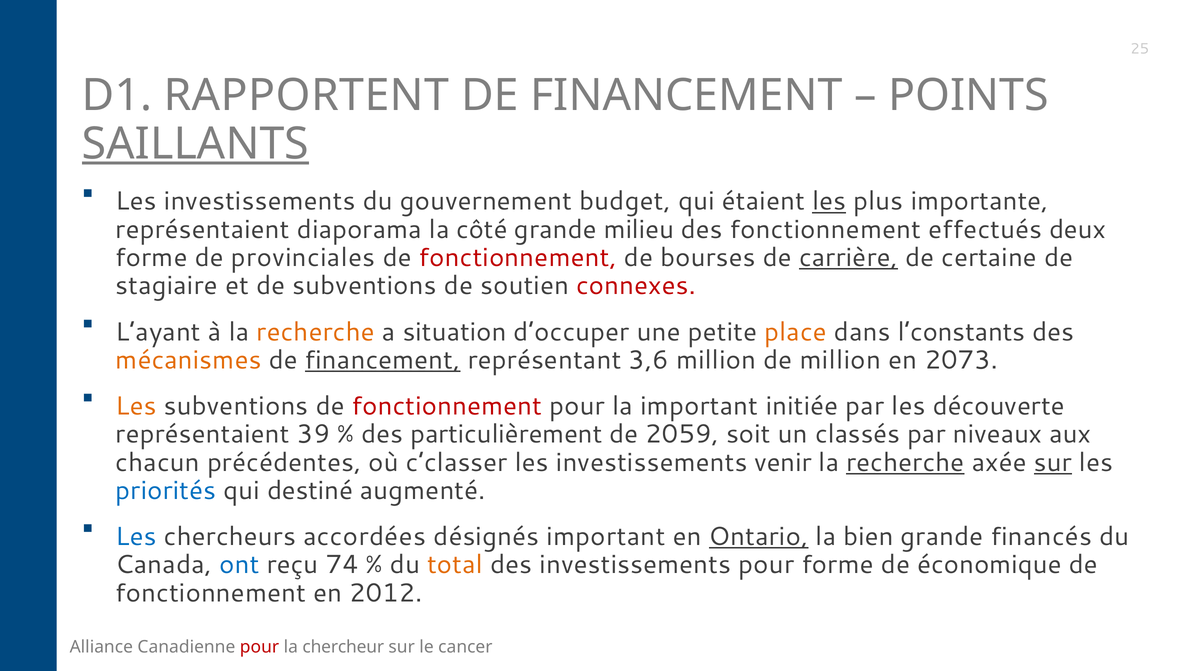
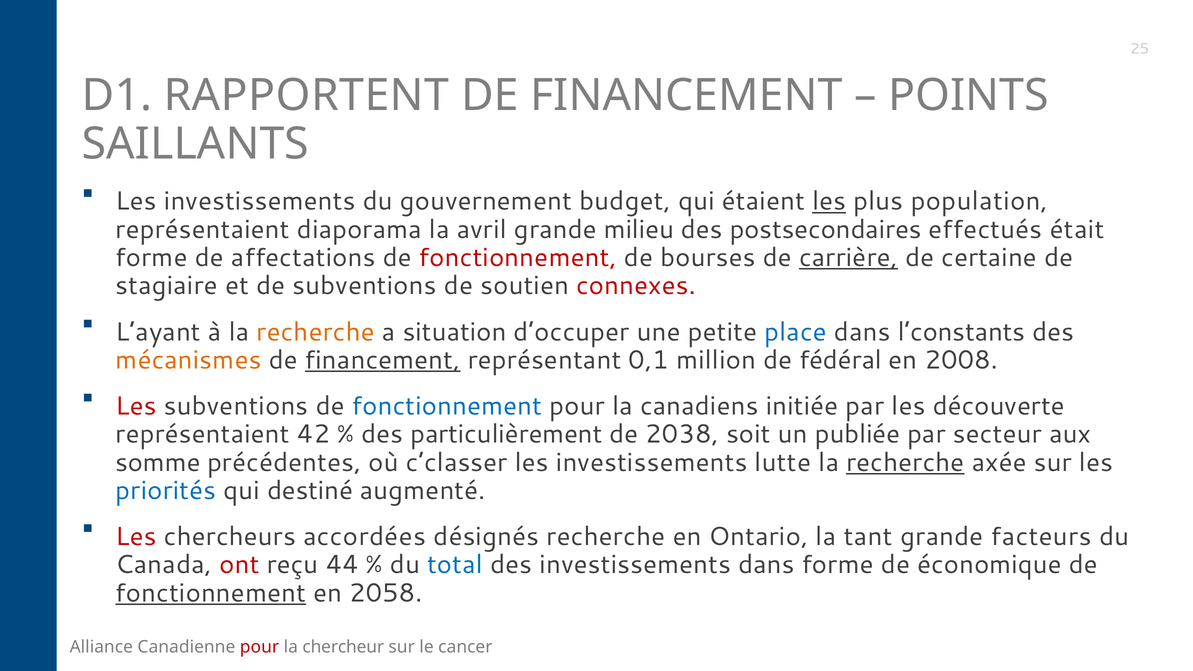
SAILLANTS underline: present -> none
importante: importante -> population
côté: côté -> avril
des fonctionnement: fonctionnement -> postsecondaires
deux: deux -> était
provinciales: provinciales -> affectations
place colour: orange -> blue
3,6: 3,6 -> 0,1
de million: million -> fédéral
2073: 2073 -> 2008
Les at (136, 406) colour: orange -> red
fonctionnement at (447, 406) colour: red -> blue
la important: important -> canadiens
39: 39 -> 42
2059: 2059 -> 2038
classés: classés -> publiée
niveaux: niveaux -> secteur
chacun: chacun -> somme
venir: venir -> lutte
sur at (1053, 462) underline: present -> none
Les at (136, 537) colour: blue -> red
désignés important: important -> recherche
Ontario underline: present -> none
bien: bien -> tant
financés: financés -> facteurs
ont colour: blue -> red
74: 74 -> 44
total colour: orange -> blue
investissements pour: pour -> dans
fonctionnement at (211, 593) underline: none -> present
2012: 2012 -> 2058
